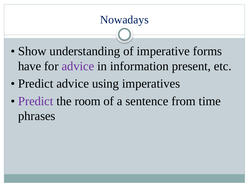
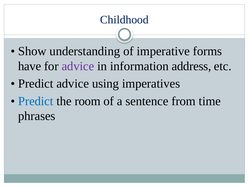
Nowadays: Nowadays -> Childhood
present: present -> address
Predict at (36, 101) colour: purple -> blue
